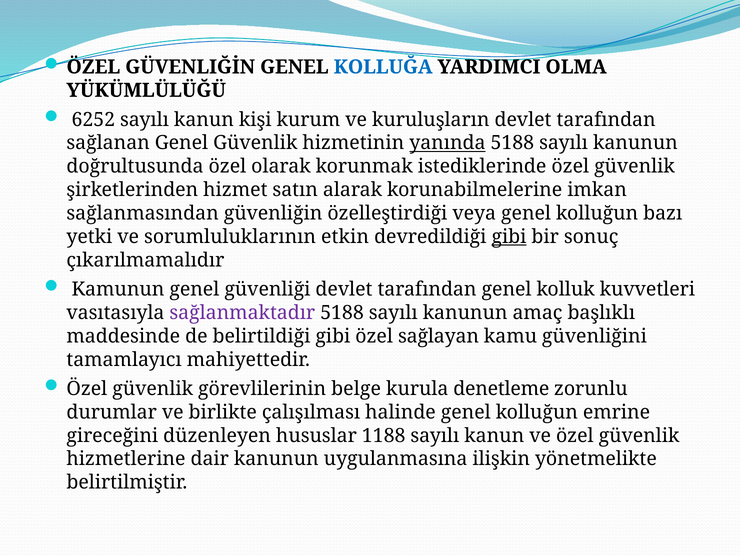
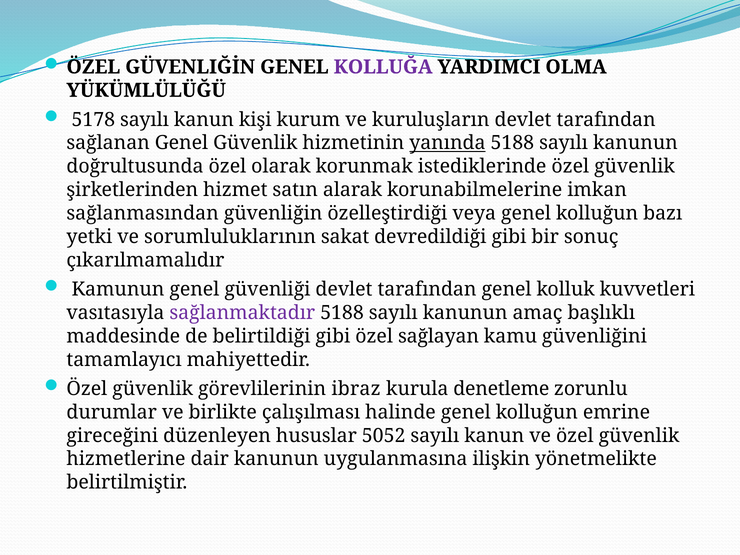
KOLLUĞA colour: blue -> purple
6252: 6252 -> 5178
etkin: etkin -> sakat
gibi at (509, 237) underline: present -> none
belge: belge -> ibraz
1188: 1188 -> 5052
